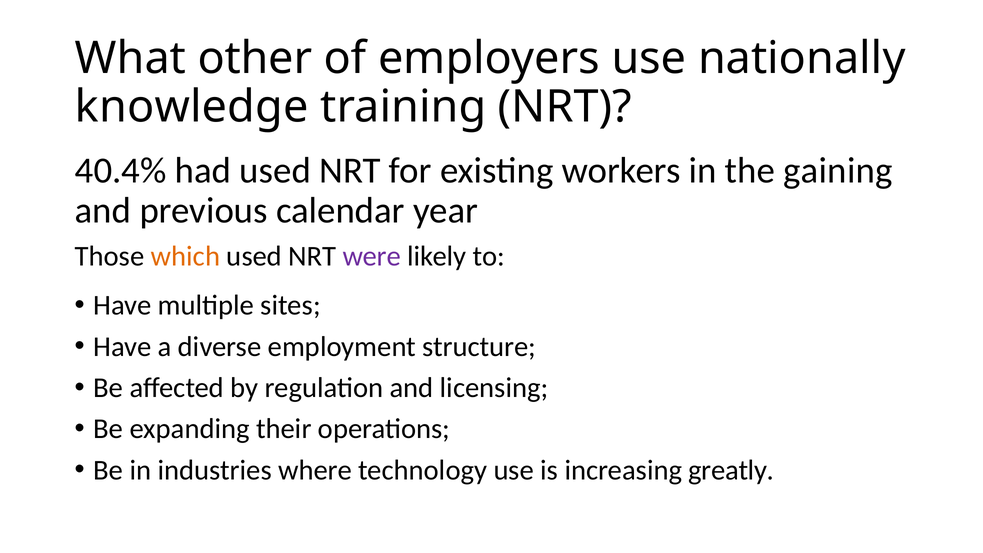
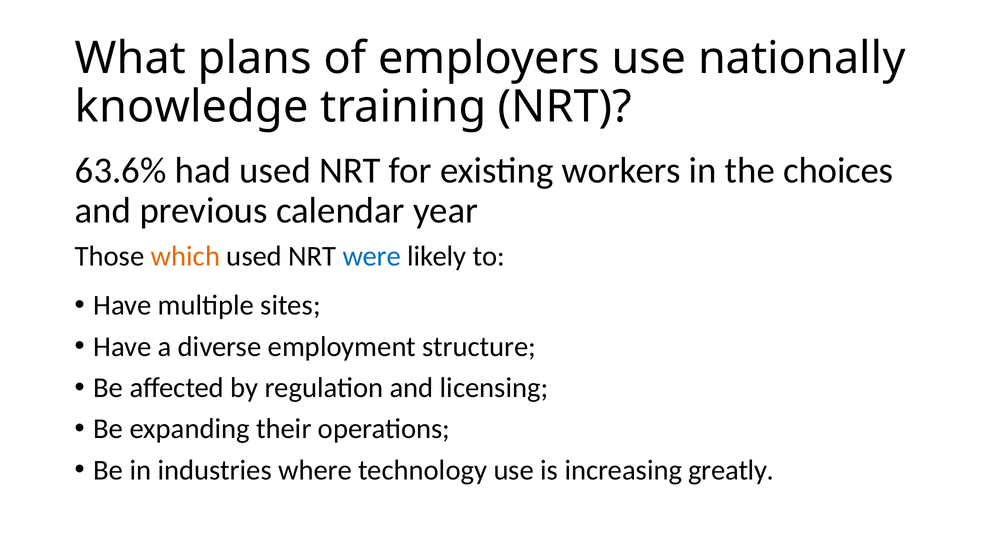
other: other -> plans
40.4%: 40.4% -> 63.6%
gaining: gaining -> choices
were colour: purple -> blue
